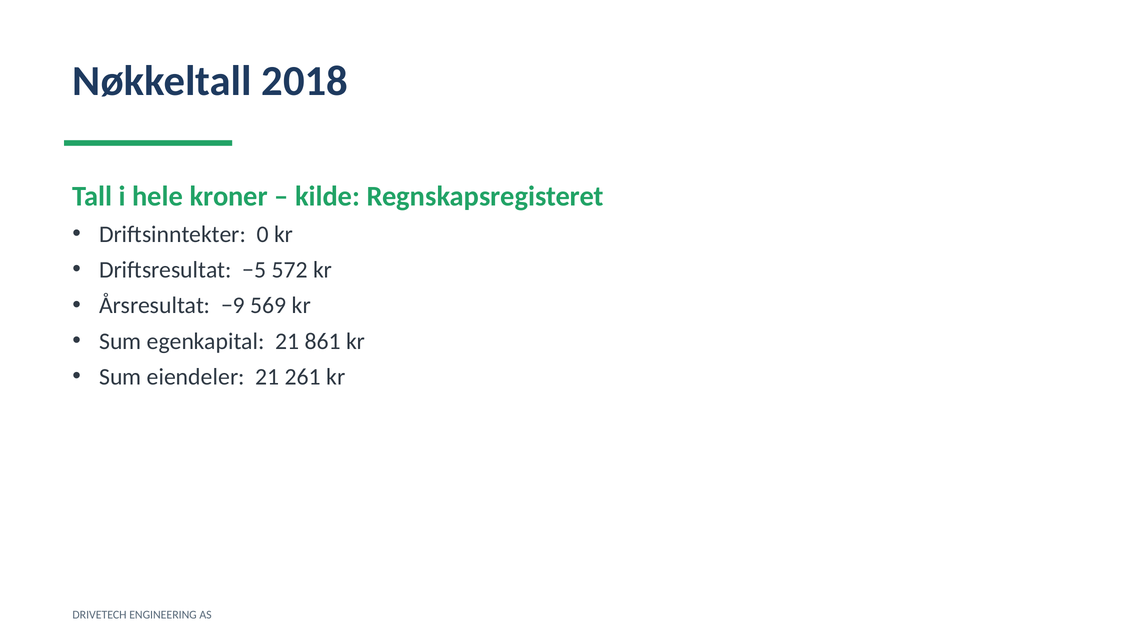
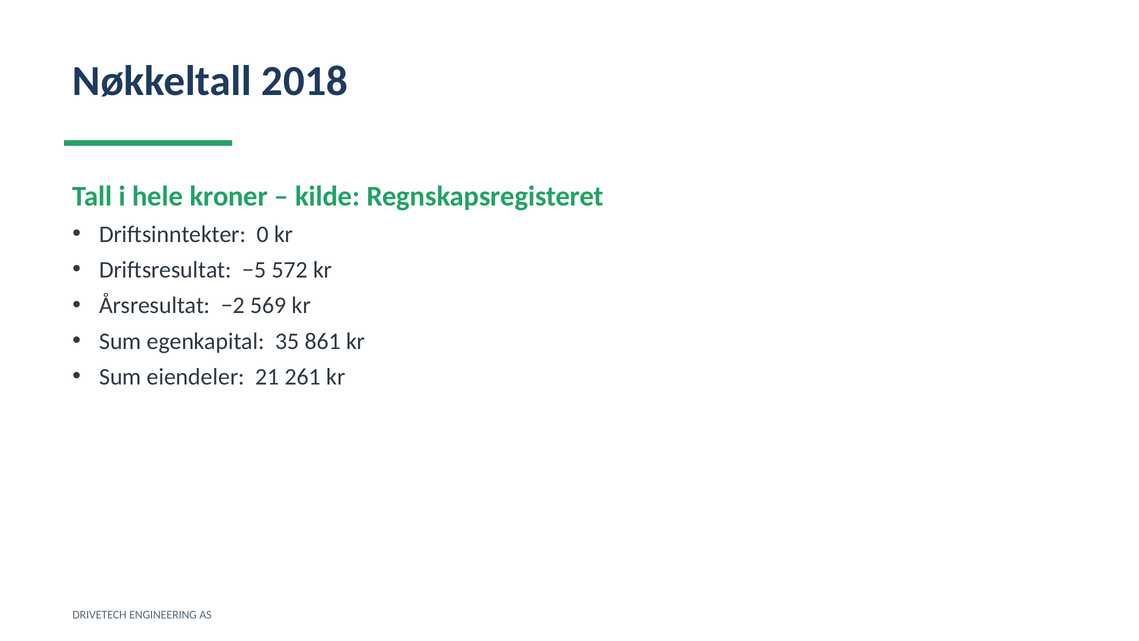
−9: −9 -> −2
egenkapital 21: 21 -> 35
